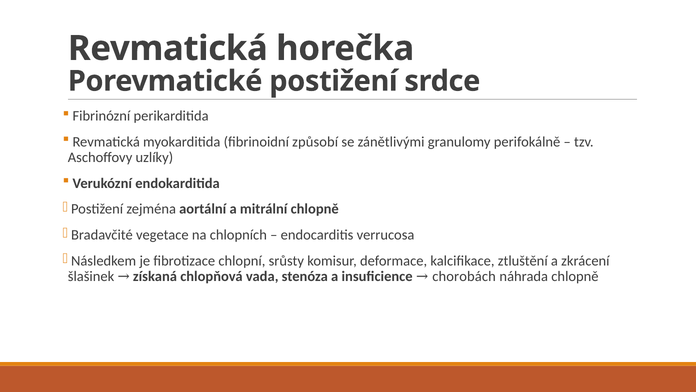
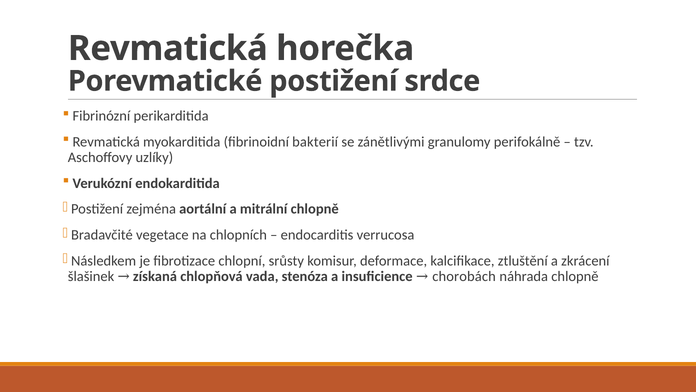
způsobí: způsobí -> bakterií
